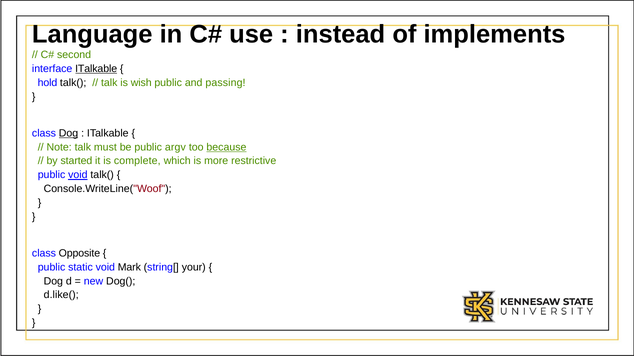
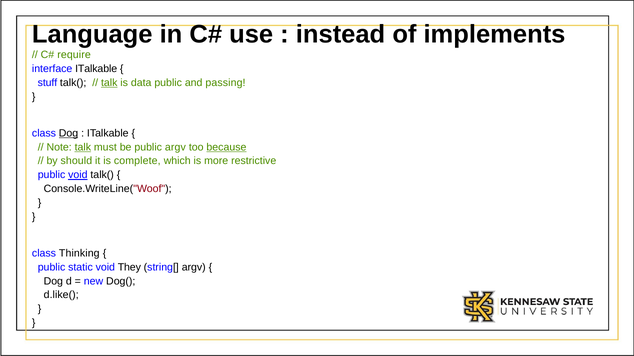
second: second -> require
ITalkable at (96, 69) underline: present -> none
hold: hold -> stuff
talk at (109, 83) underline: none -> present
wish: wish -> data
talk at (83, 147) underline: none -> present
started: started -> should
Opposite: Opposite -> Thinking
Mark: Mark -> They
string[ your: your -> argv
